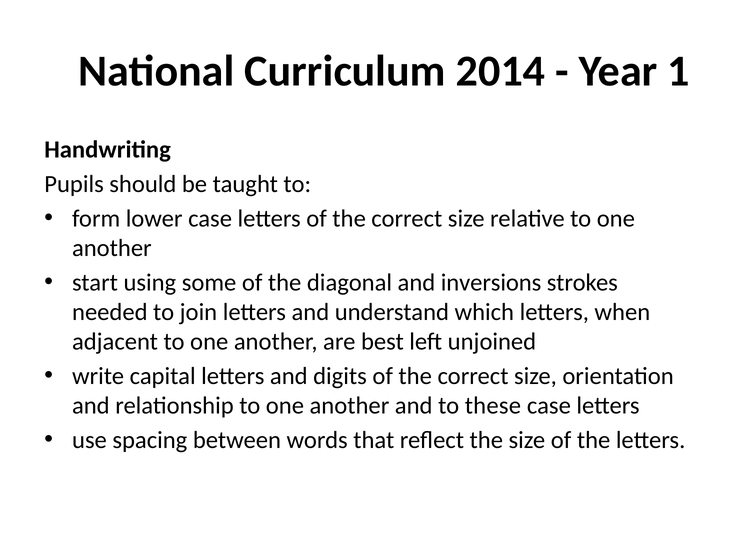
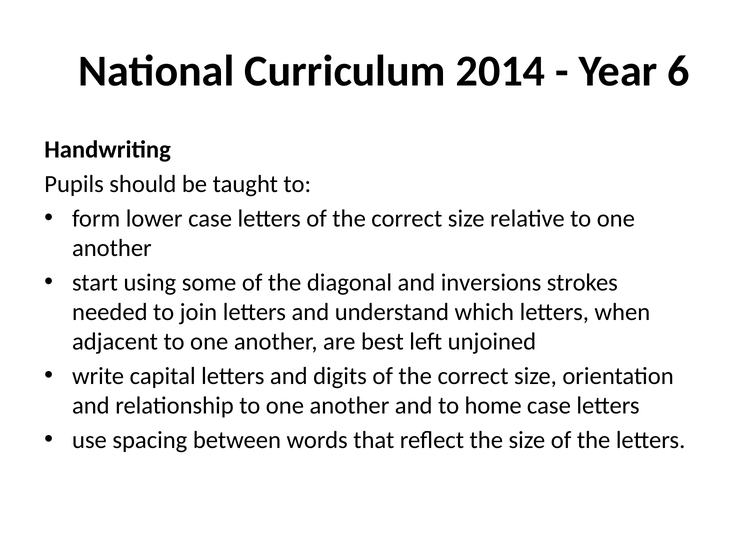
1: 1 -> 6
these: these -> home
